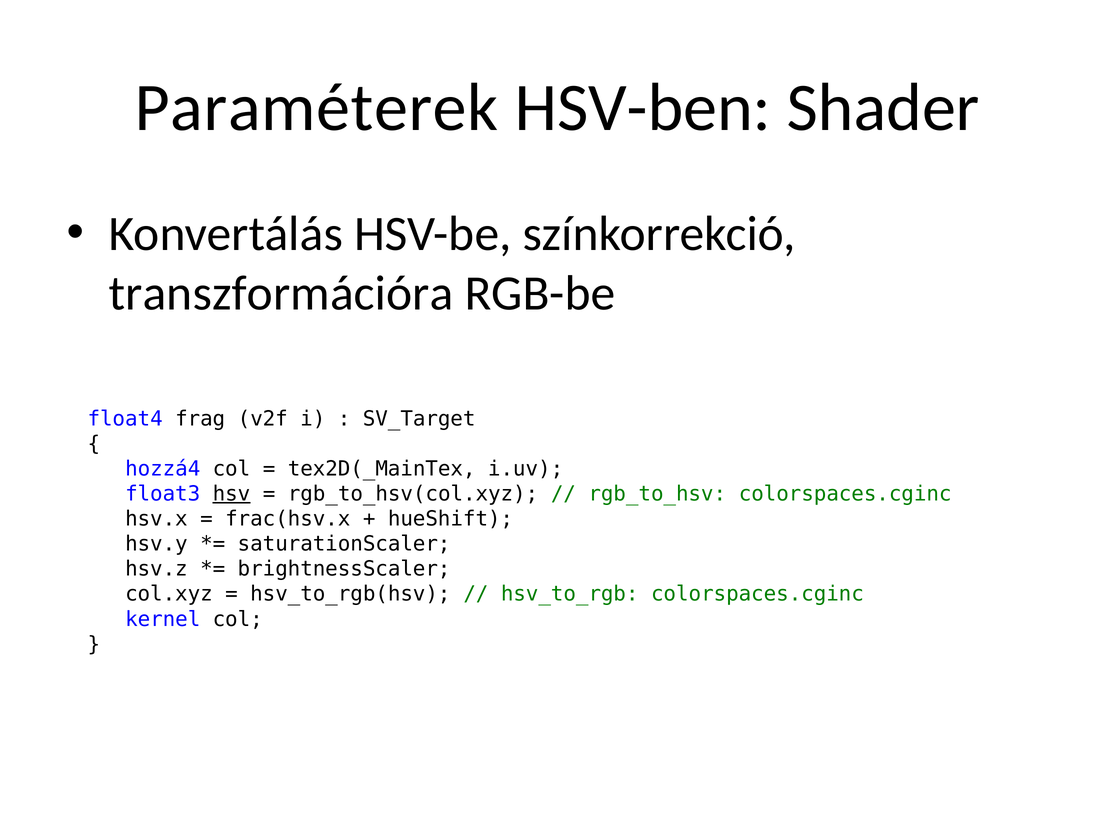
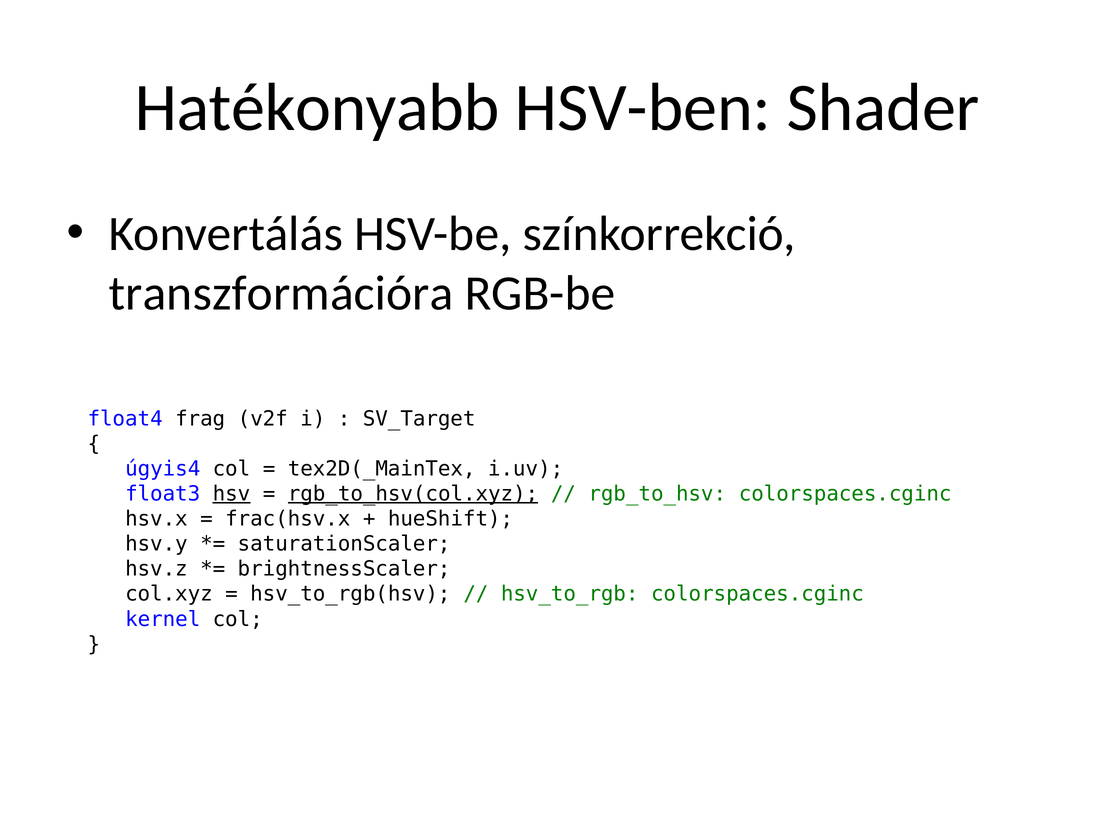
Paraméterek: Paraméterek -> Hatékonyabb
hozzá4: hozzá4 -> úgyis4
rgb_to_hsv(col.xyz underline: none -> present
